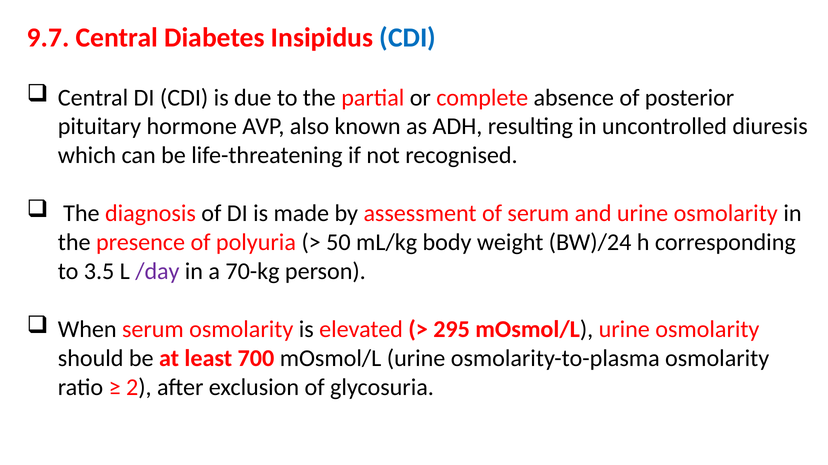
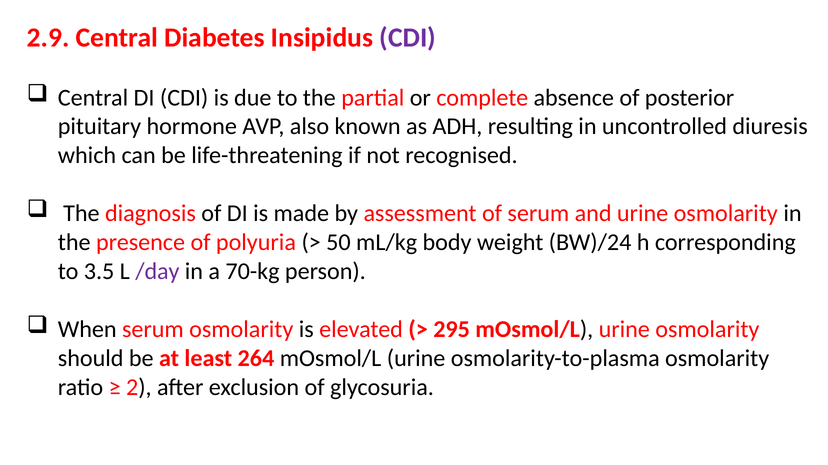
9.7: 9.7 -> 2.9
CDI at (408, 38) colour: blue -> purple
700: 700 -> 264
